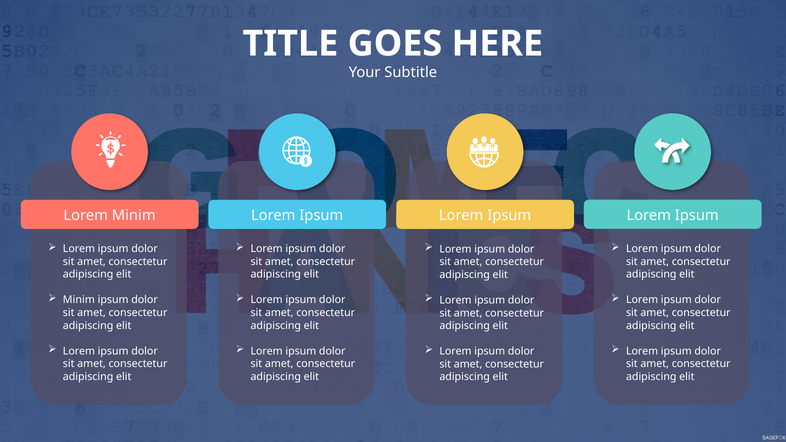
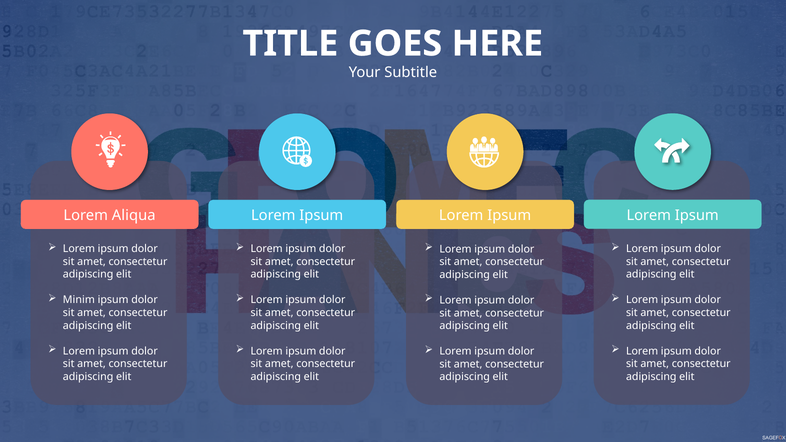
Lorem Minim: Minim -> Aliqua
